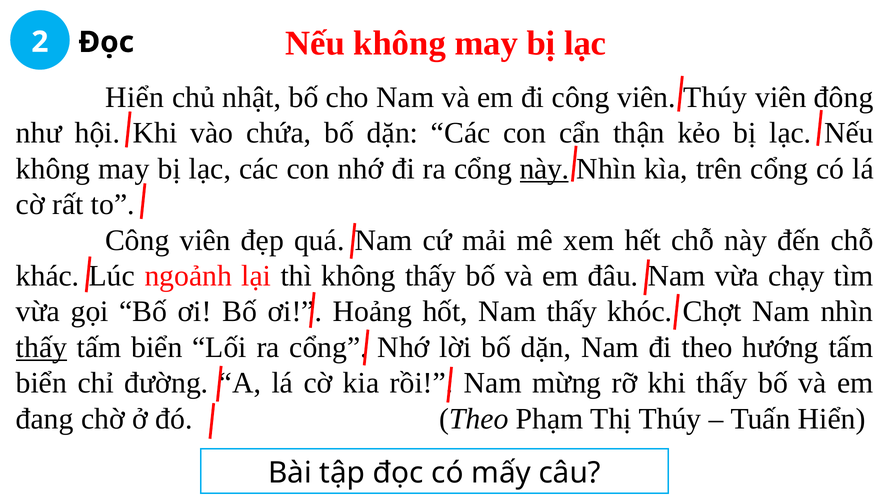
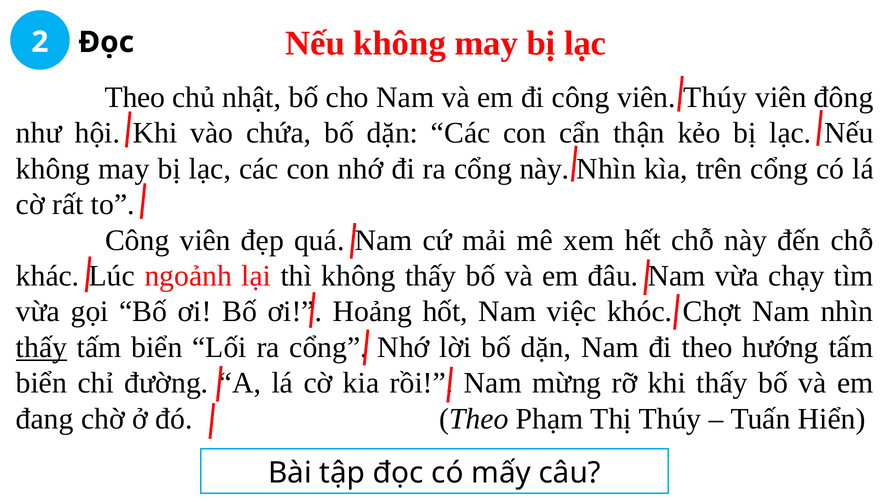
Hiển at (135, 97): Hiển -> Theo
này at (544, 169) underline: present -> none
Nam thấy: thấy -> việc
